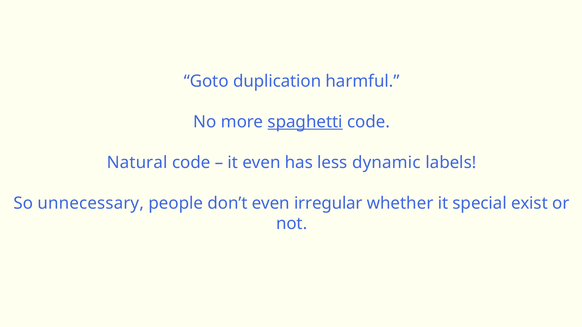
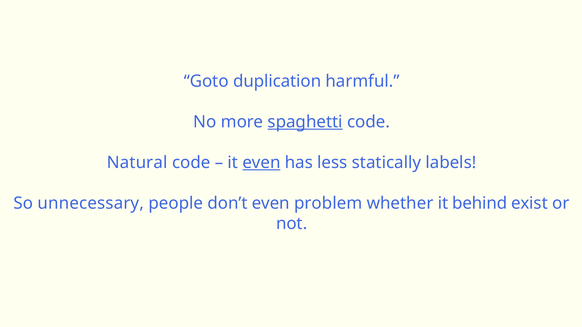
even at (262, 163) underline: none -> present
dynamic: dynamic -> statically
irregular: irregular -> problem
special: special -> behind
